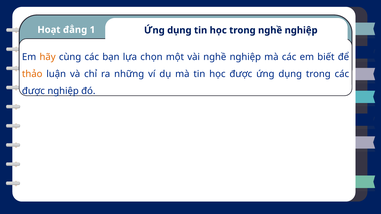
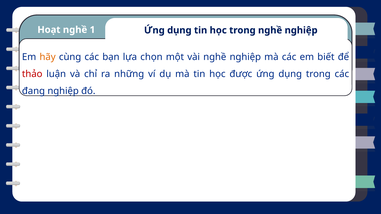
Hoạt đẳng: đẳng -> nghề
thảo colour: orange -> red
được at (33, 91): được -> đang
